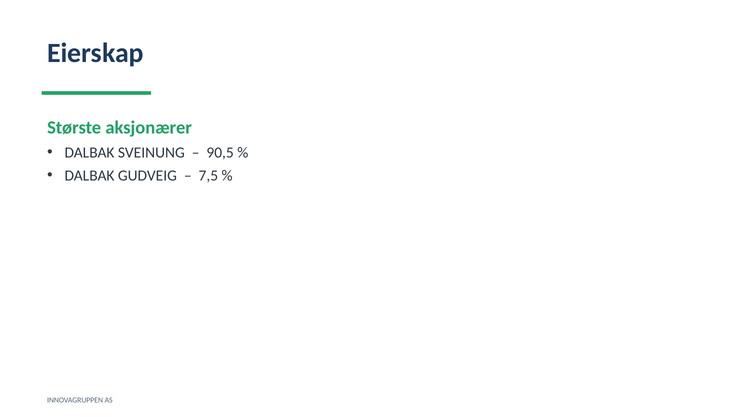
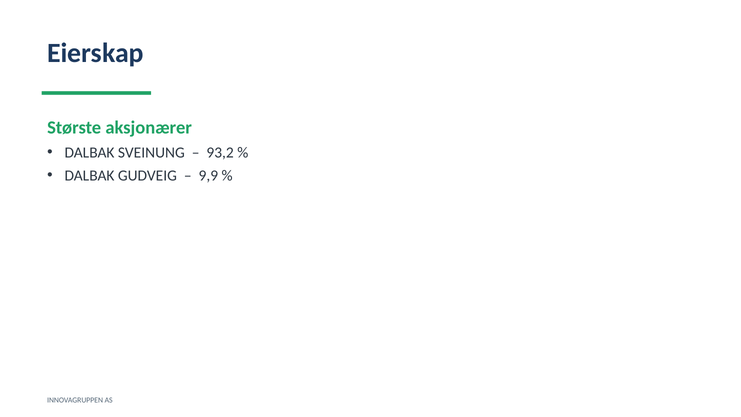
90,5: 90,5 -> 93,2
7,5: 7,5 -> 9,9
